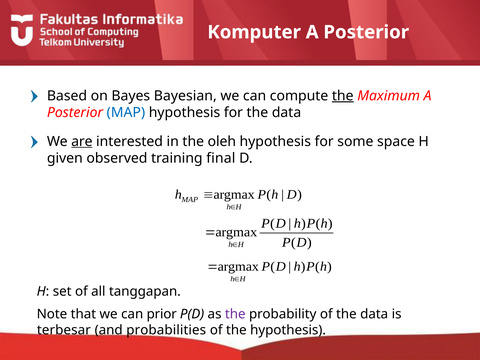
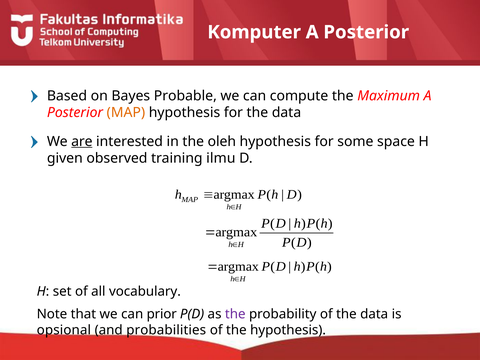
Bayesian: Bayesian -> Probable
the at (343, 96) underline: present -> none
MAP at (126, 113) colour: blue -> orange
final: final -> ilmu
tanggapan: tanggapan -> vocabulary
terbesar: terbesar -> opsional
